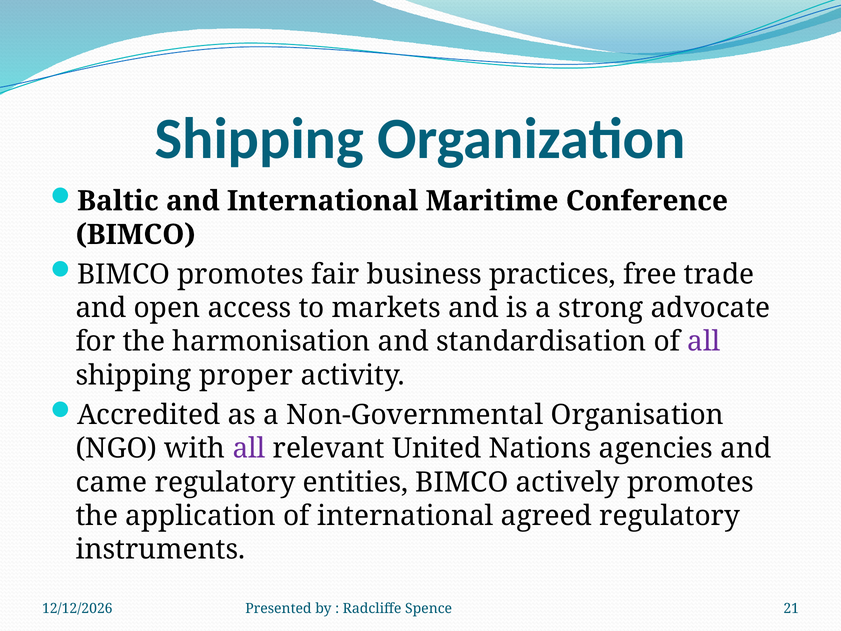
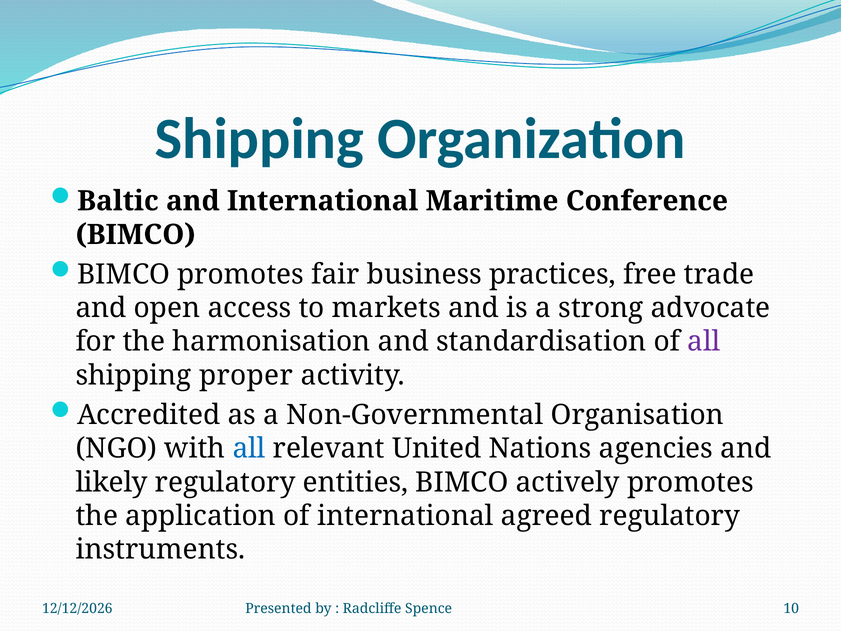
all at (249, 449) colour: purple -> blue
came: came -> likely
21: 21 -> 10
